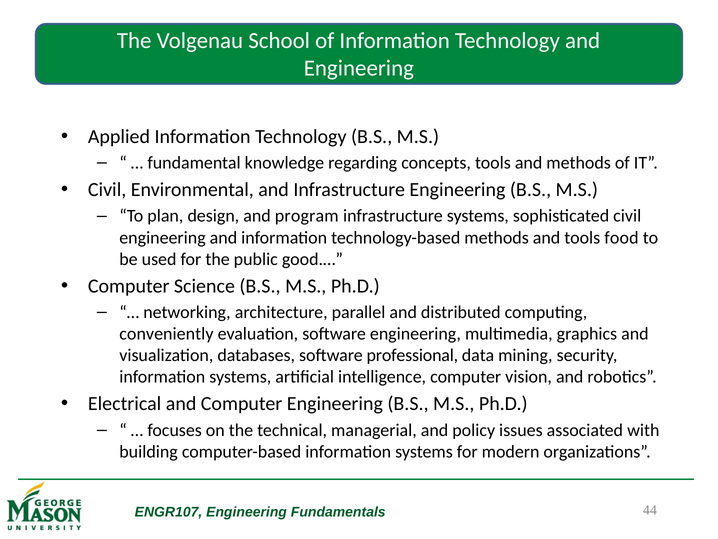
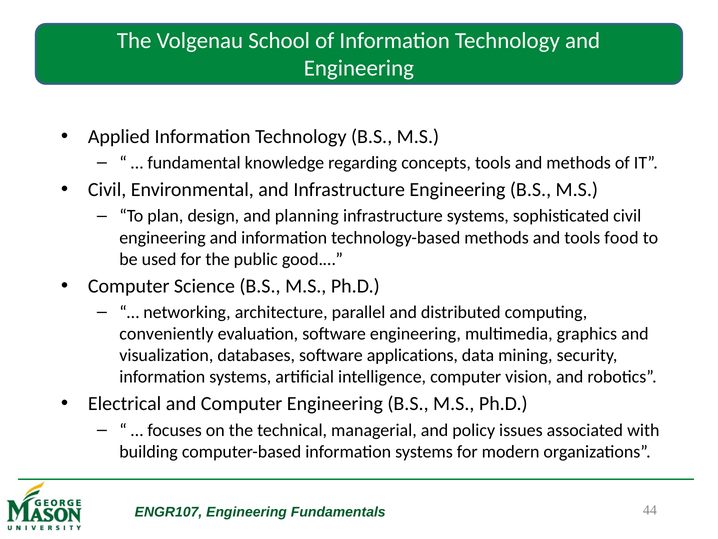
program: program -> planning
professional: professional -> applications
